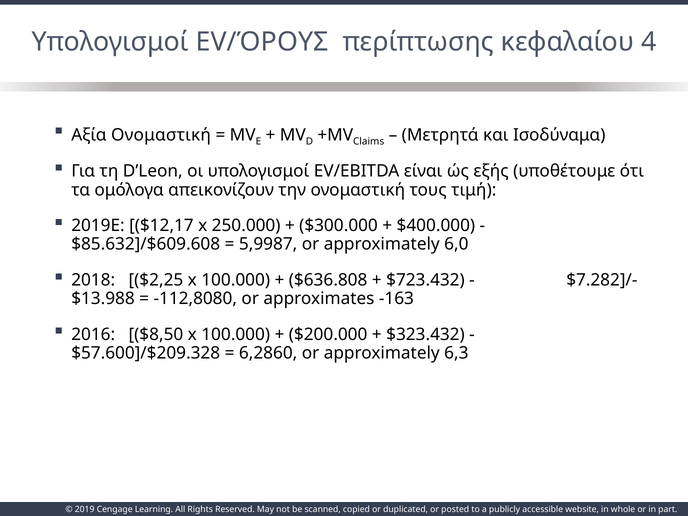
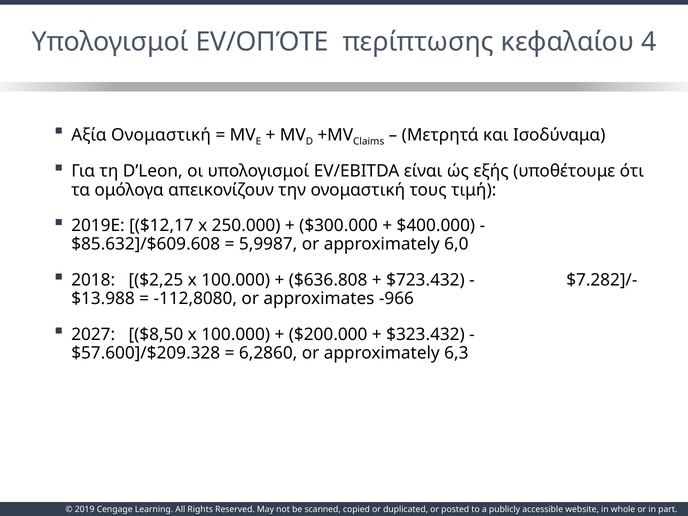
EV/ΌΡΟΥΣ: EV/ΌΡΟΥΣ -> EV/ΟΠΌΤΕ
-163: -163 -> -966
2016: 2016 -> 2027
